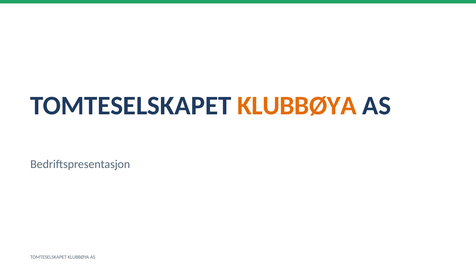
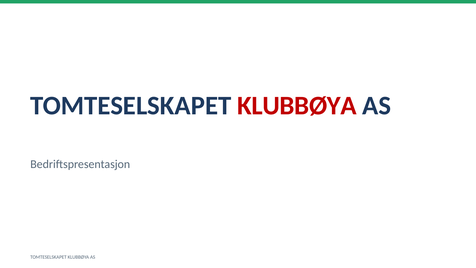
KLUBBØYA at (297, 106) colour: orange -> red
